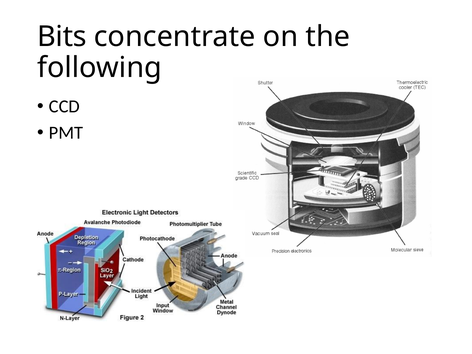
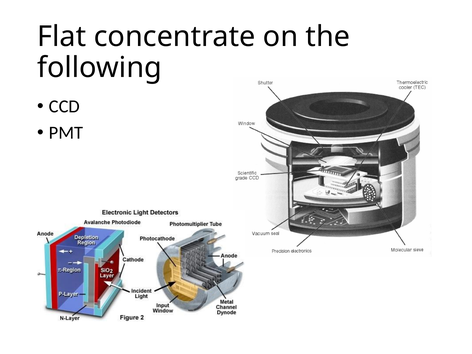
Bits: Bits -> Flat
